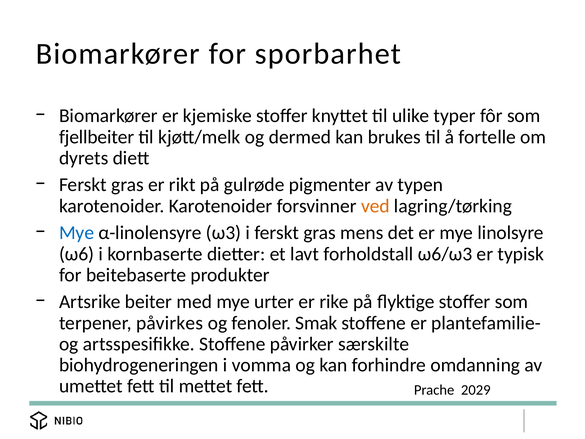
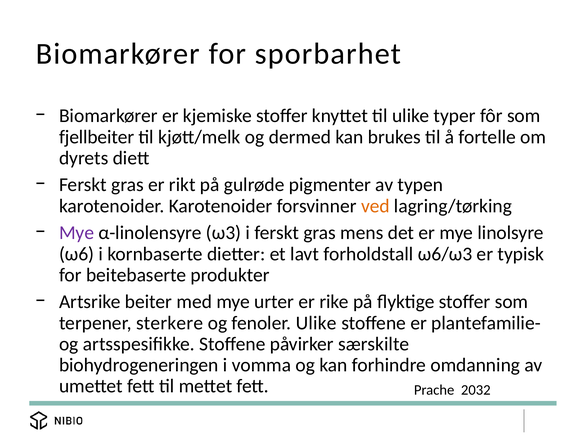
Mye at (77, 233) colour: blue -> purple
påvirkes: påvirkes -> sterkere
fenoler Smak: Smak -> Ulike
2029: 2029 -> 2032
